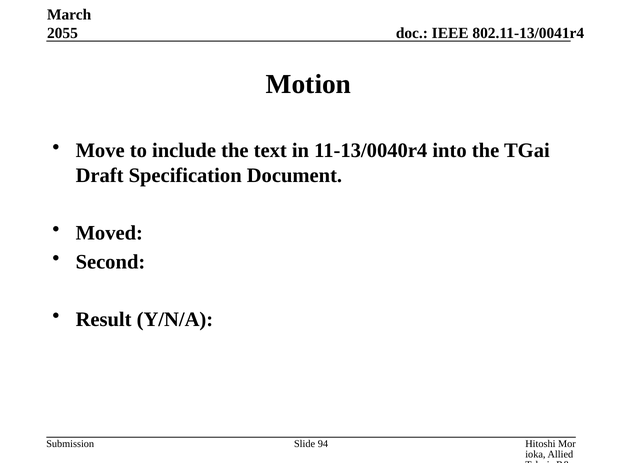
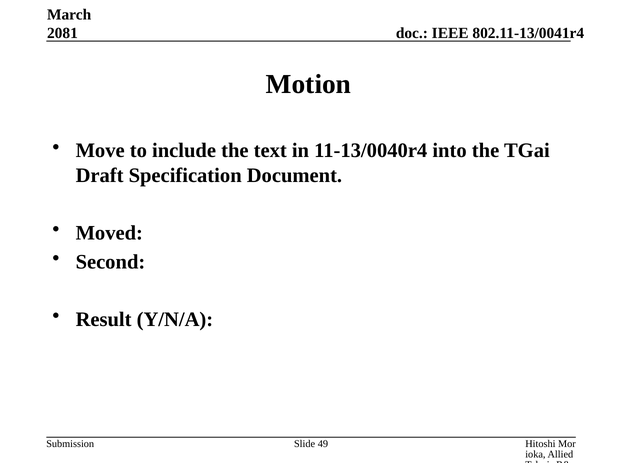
2055: 2055 -> 2081
94: 94 -> 49
